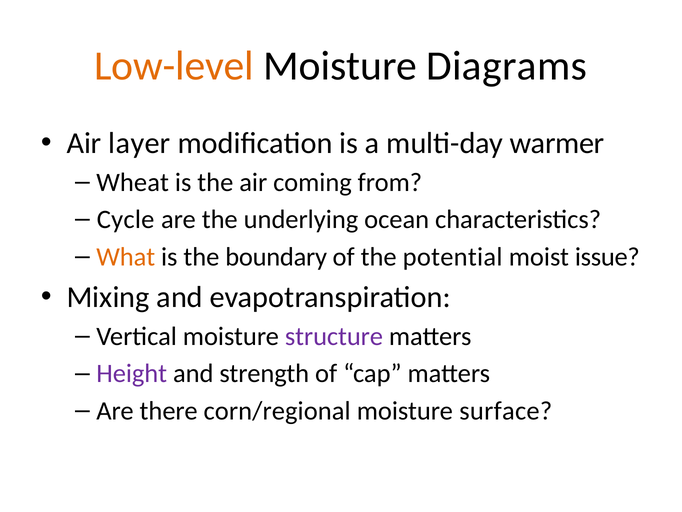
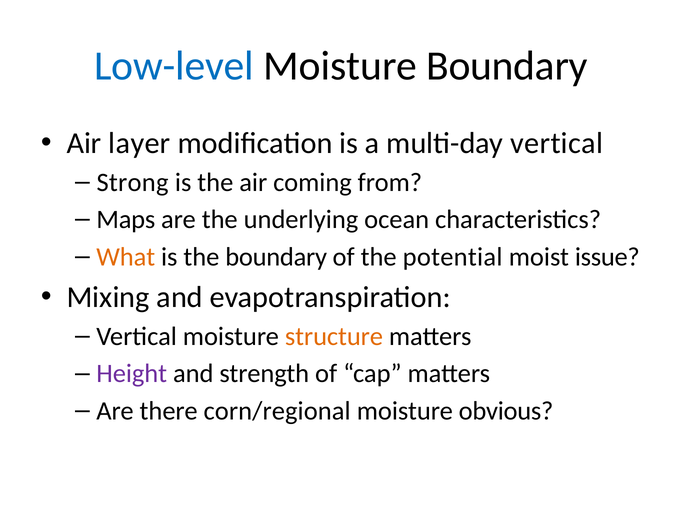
Low-level colour: orange -> blue
Moisture Diagrams: Diagrams -> Boundary
multi-day warmer: warmer -> vertical
Wheat: Wheat -> Strong
Cycle: Cycle -> Maps
structure colour: purple -> orange
surface: surface -> obvious
